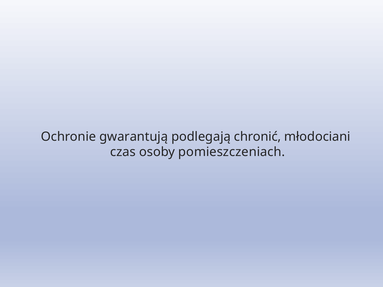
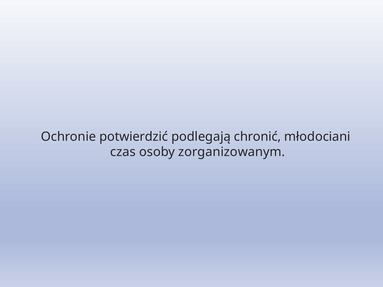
gwarantują: gwarantują -> potwierdzić
pomieszczeniach: pomieszczeniach -> zorganizowanym
